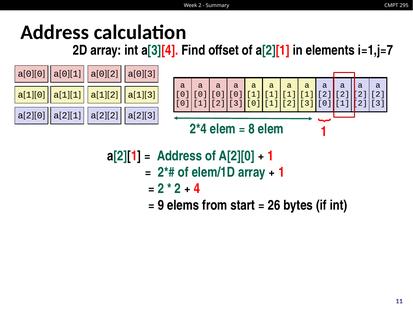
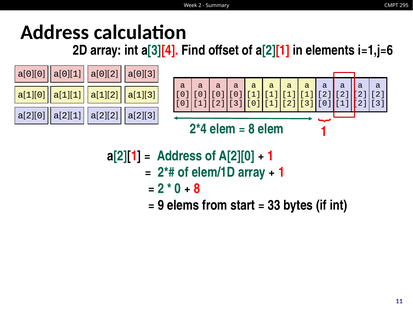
i=1,j=7: i=1,j=7 -> i=1,j=6
2 at (178, 189): 2 -> 0
4 at (197, 189): 4 -> 8
26: 26 -> 33
